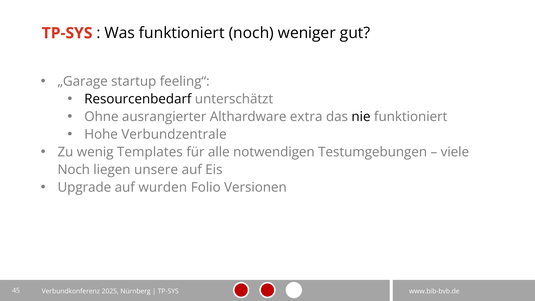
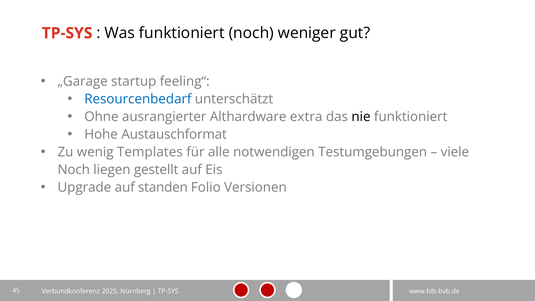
Resourcenbedarf colour: black -> blue
Verbundzentrale: Verbundzentrale -> Austauschformat
unsere: unsere -> gestellt
wurden: wurden -> standen
